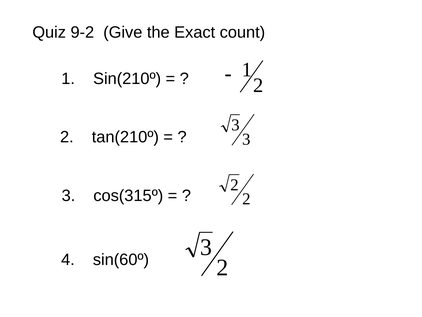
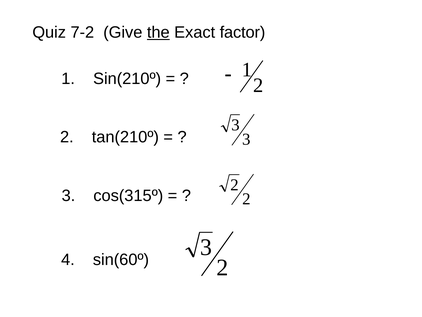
9-2: 9-2 -> 7-2
the underline: none -> present
count: count -> factor
